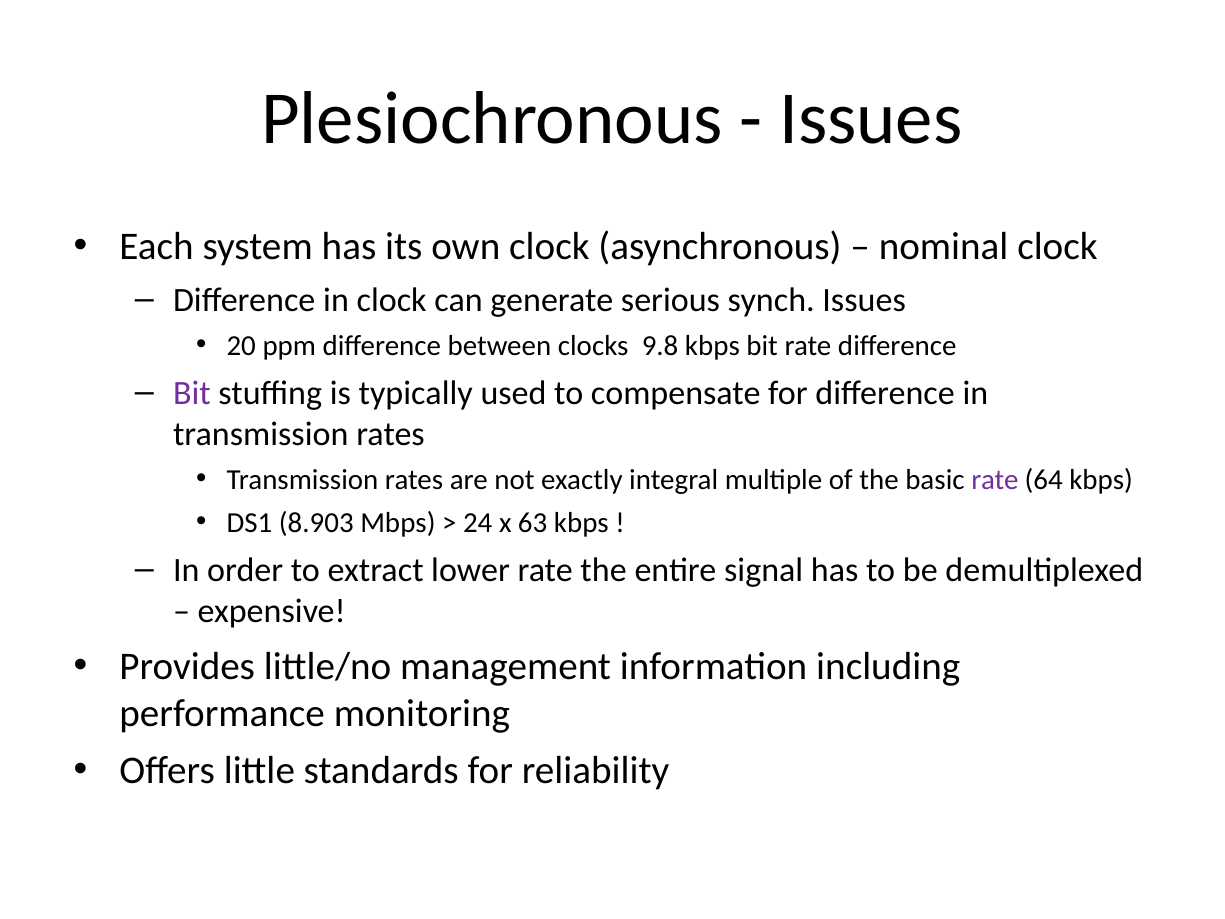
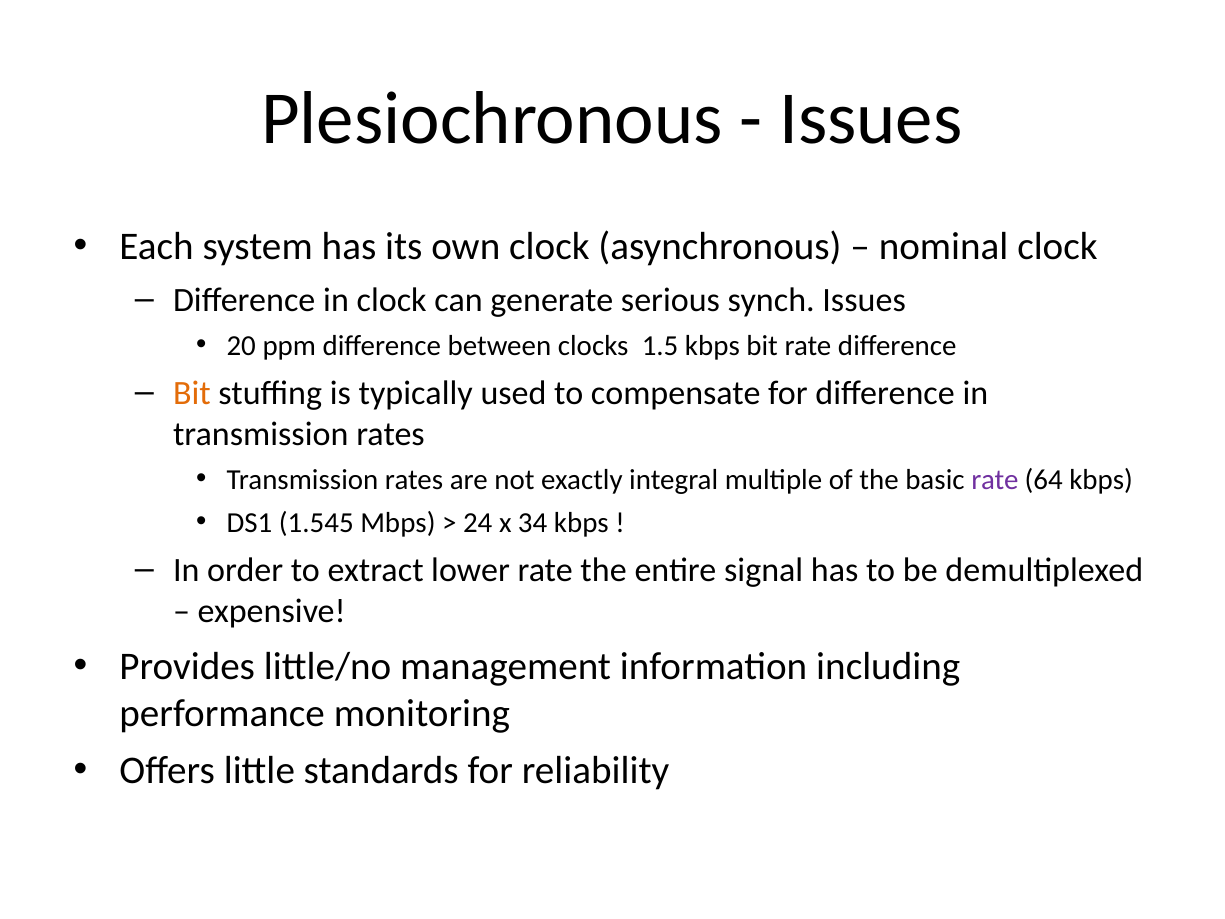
9.8: 9.8 -> 1.5
Bit at (192, 393) colour: purple -> orange
8.903: 8.903 -> 1.545
63: 63 -> 34
